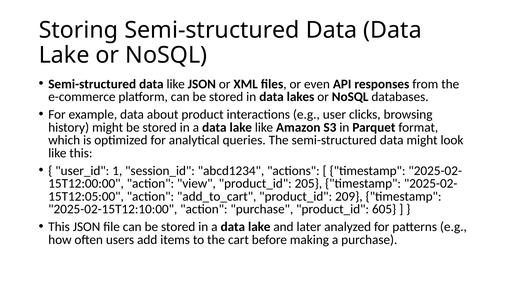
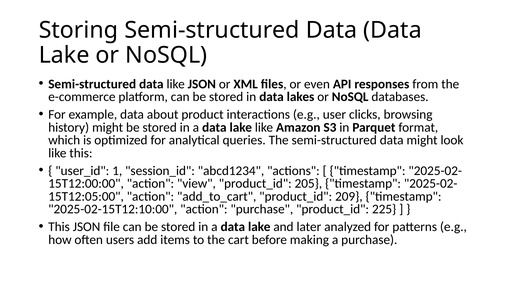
605: 605 -> 225
